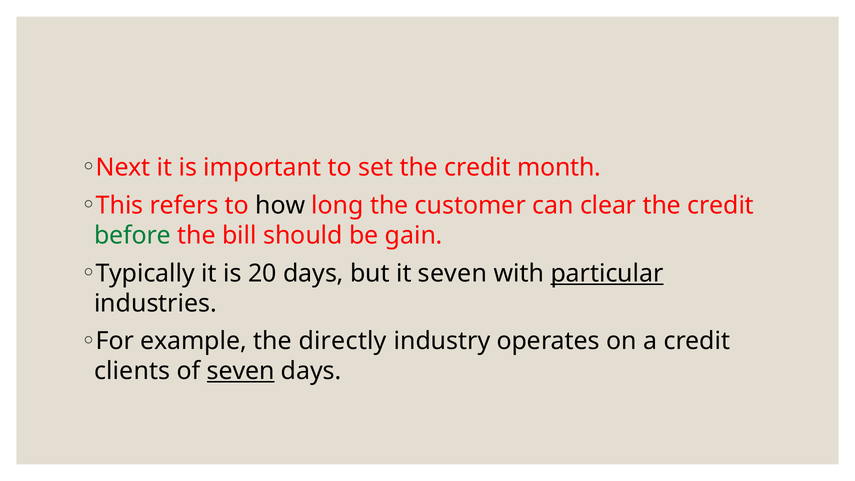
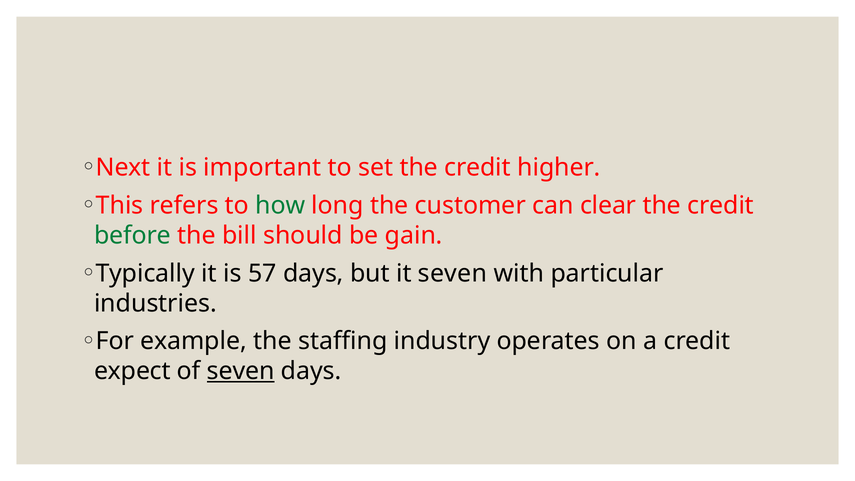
month: month -> higher
how colour: black -> green
20: 20 -> 57
particular underline: present -> none
directly: directly -> staffing
clients: clients -> expect
